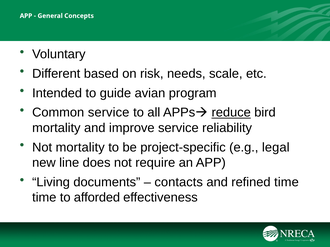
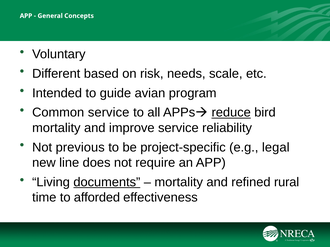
Not mortality: mortality -> previous
documents underline: none -> present
contacts at (179, 182): contacts -> mortality
refined time: time -> rural
